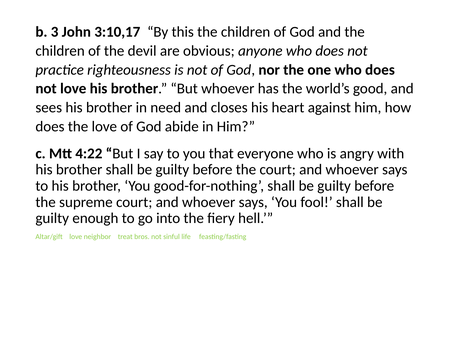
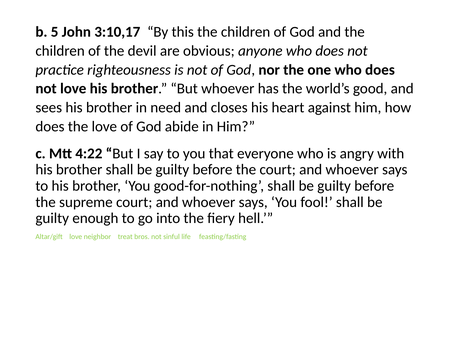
3: 3 -> 5
